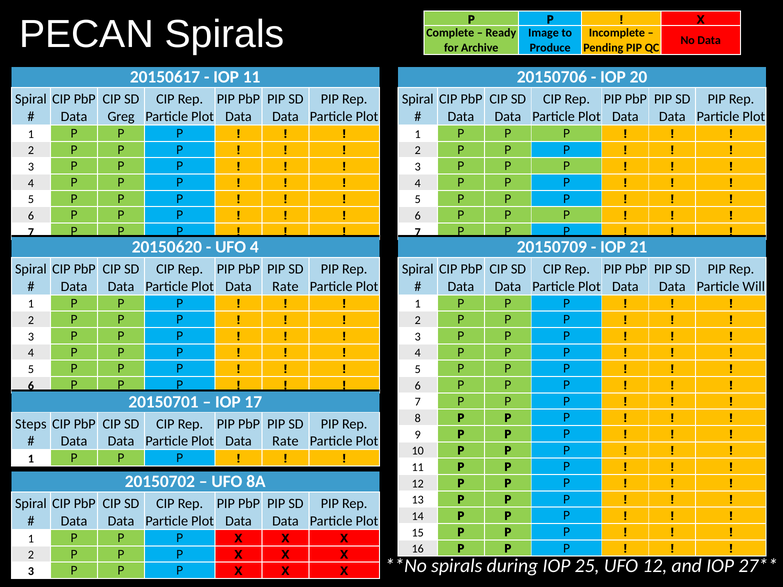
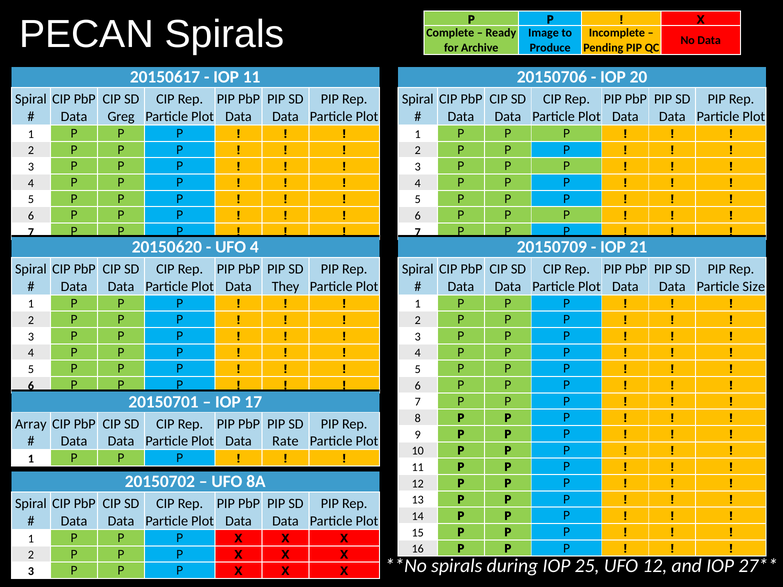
Rate at (285, 286): Rate -> They
Will: Will -> Size
Steps: Steps -> Array
